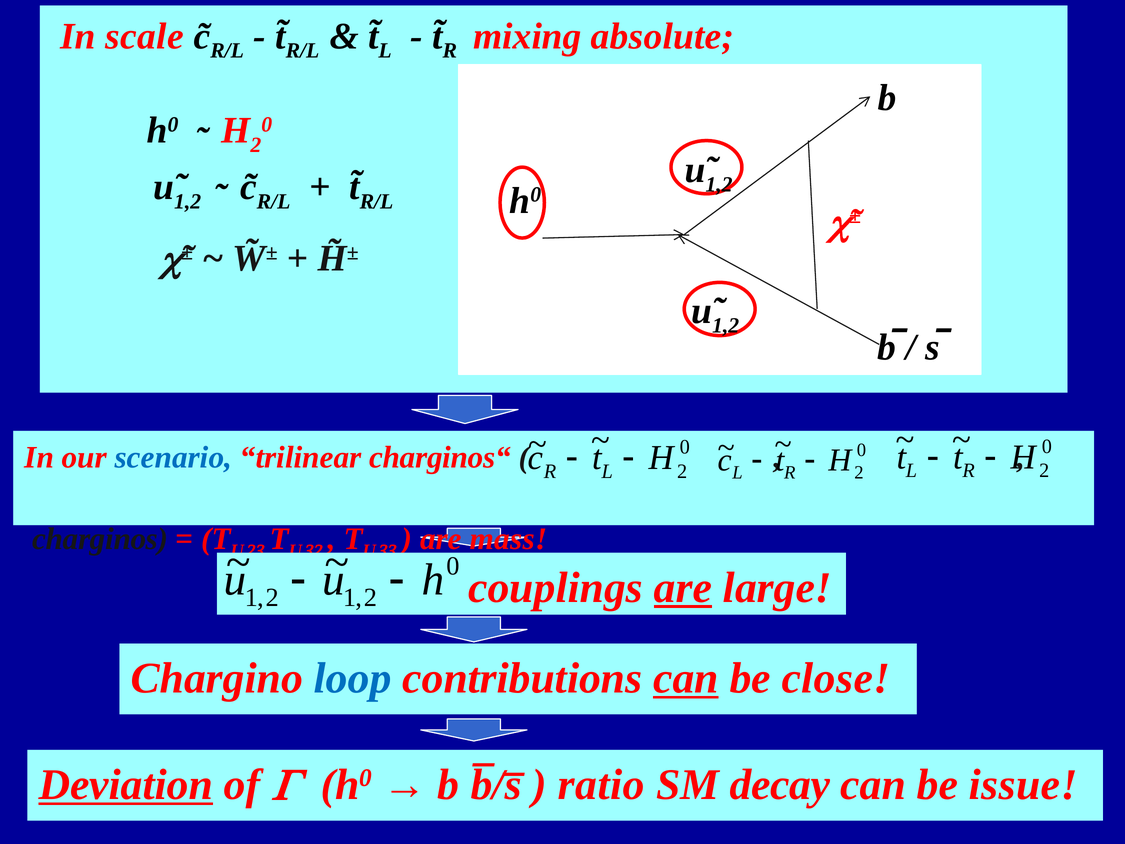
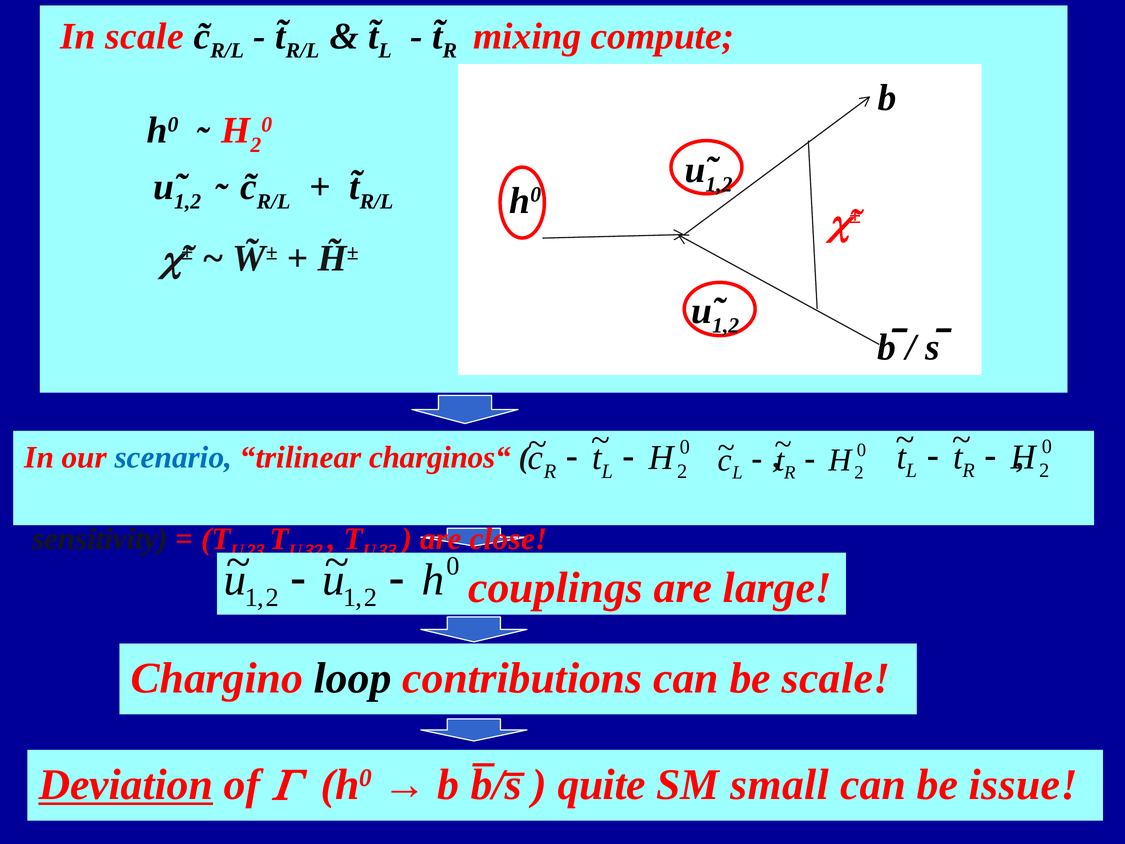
absolute: absolute -> compute
charginos: charginos -> sensitivity
mass: mass -> close
are at (683, 588) underline: present -> none
loop colour: blue -> black
can at (686, 678) underline: present -> none
be close: close -> scale
ratio: ratio -> quite
decay: decay -> small
